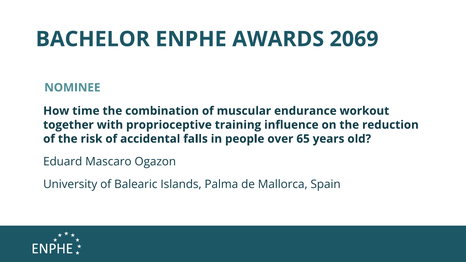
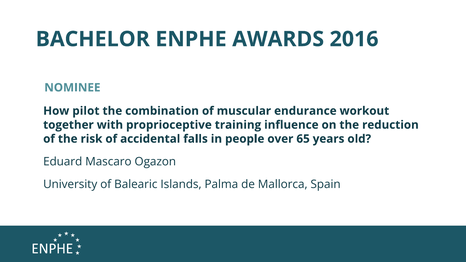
2069: 2069 -> 2016
time: time -> pilot
